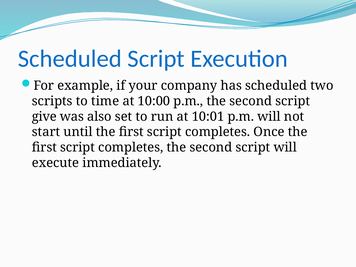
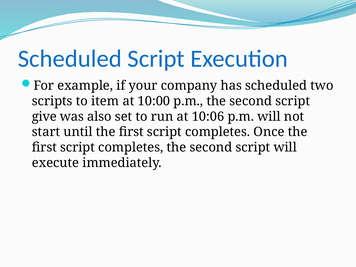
time: time -> item
10:01: 10:01 -> 10:06
